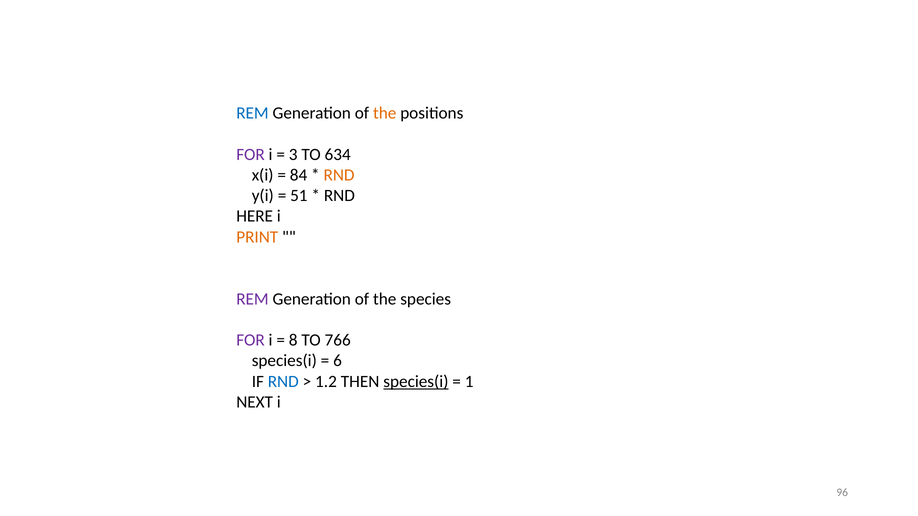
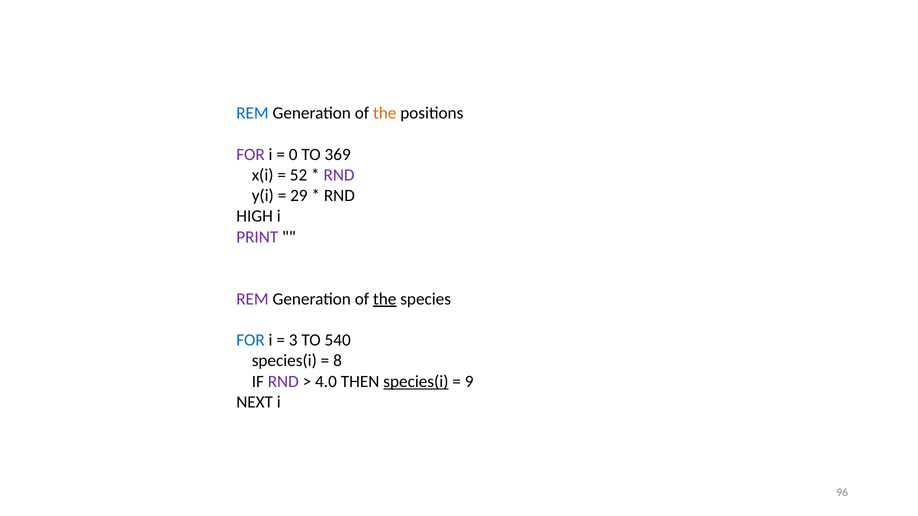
3: 3 -> 0
634: 634 -> 369
84: 84 -> 52
RND at (339, 175) colour: orange -> purple
51: 51 -> 29
HERE: HERE -> HIGH
PRINT colour: orange -> purple
the at (385, 299) underline: none -> present
FOR at (250, 340) colour: purple -> blue
8: 8 -> 3
766: 766 -> 540
6: 6 -> 8
RND at (283, 382) colour: blue -> purple
1.2: 1.2 -> 4.0
1: 1 -> 9
